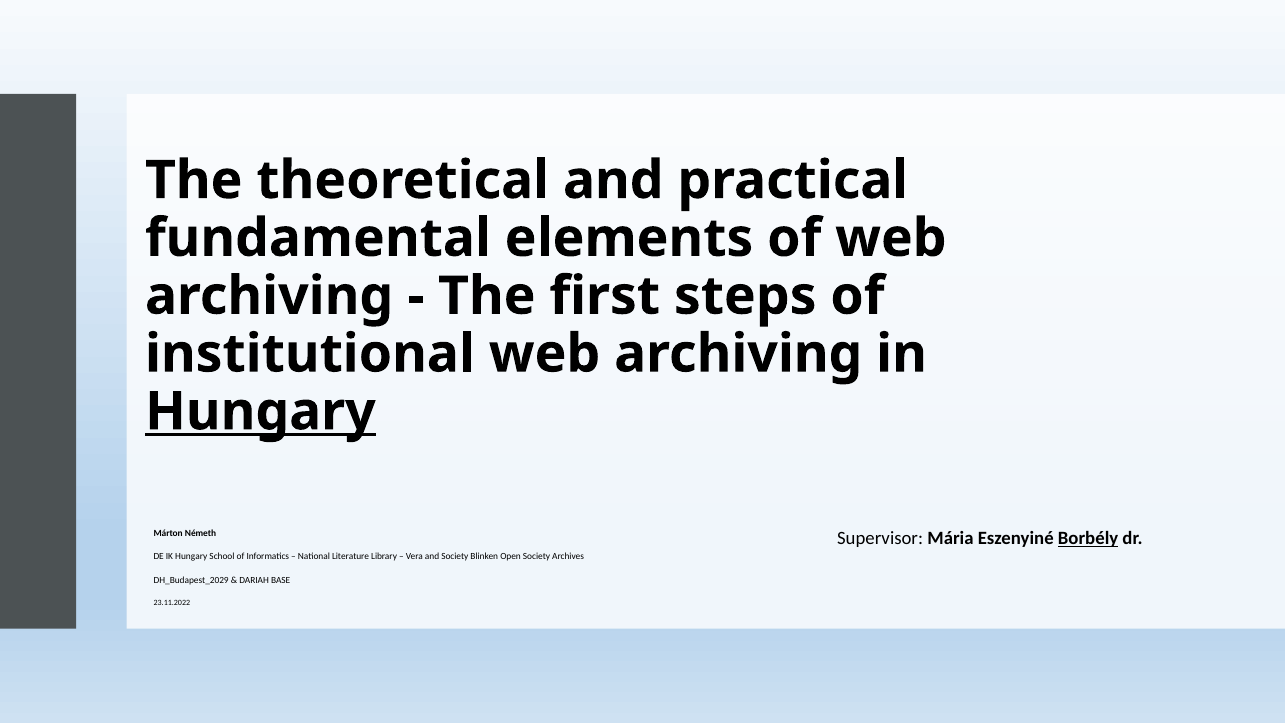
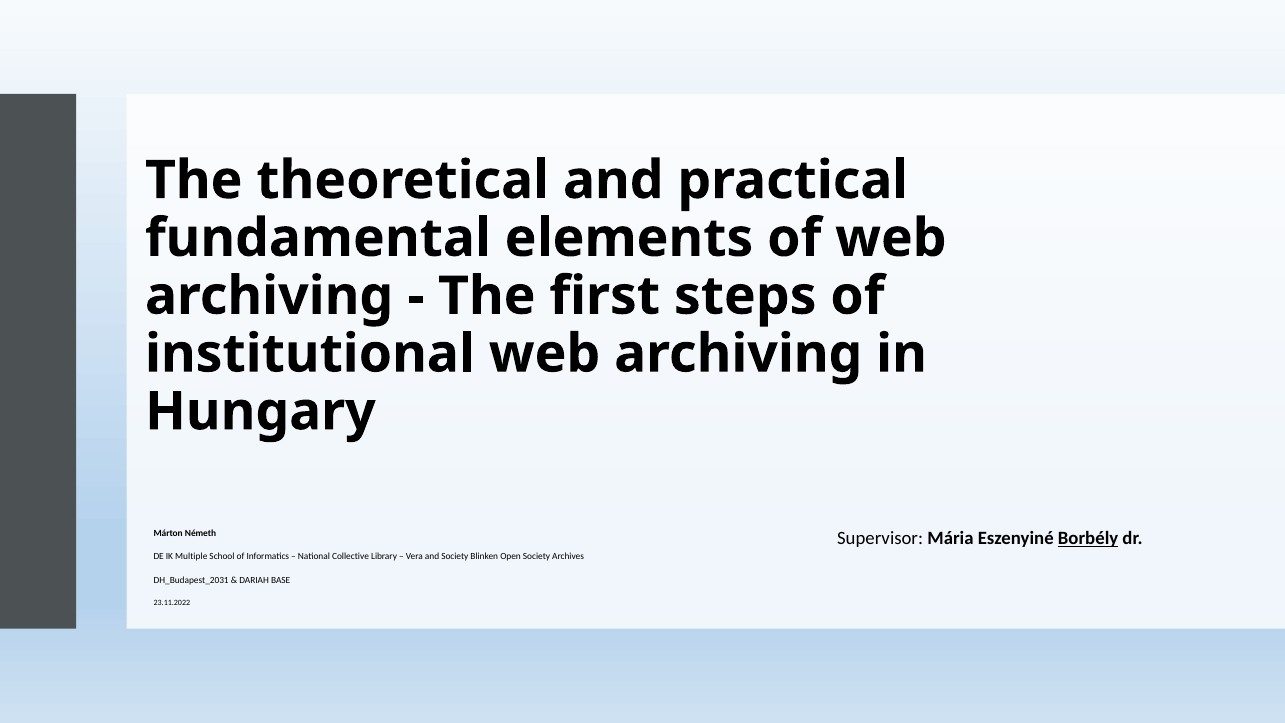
Hungary at (260, 412) underline: present -> none
IK Hungary: Hungary -> Multiple
Literature: Literature -> Collective
DH_Budapest_2029: DH_Budapest_2029 -> DH_Budapest_2031
